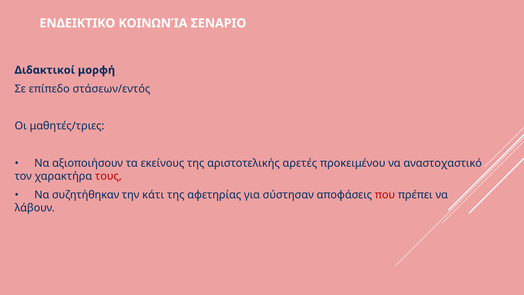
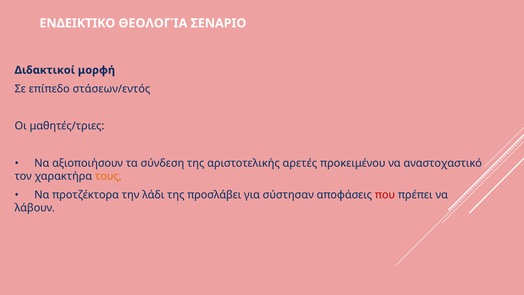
ΚΟΙΝΩΝΊΑ: ΚΟΙΝΩΝΊΑ -> ΘΕΟΛΟΓΊΑ
εκείνους: εκείνους -> σύνδεση
τους colour: red -> orange
συζητήθηκαν: συζητήθηκαν -> προτζέκτορα
κάτι: κάτι -> λάδι
αφετηρίας: αφετηρίας -> προσλάβει
